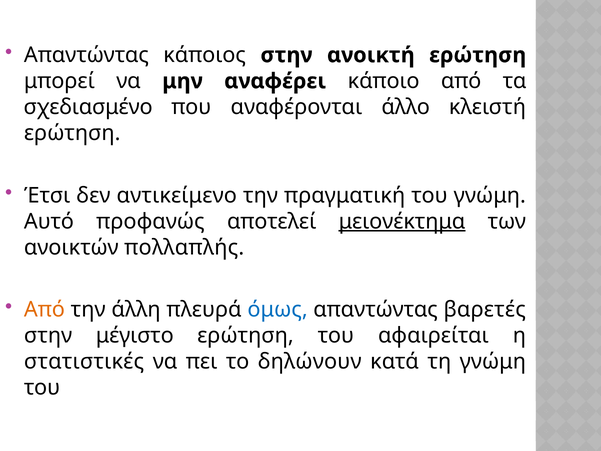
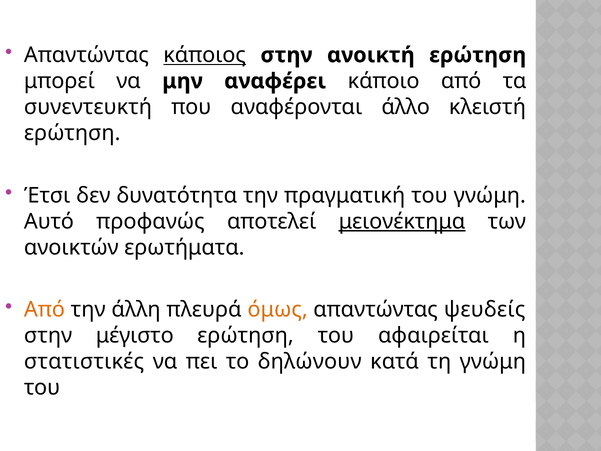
κάποιος underline: none -> present
σχεδιασμένο: σχεδιασμένο -> συνεντευκτή
αντικείμενο: αντικείμενο -> δυνατότητα
πολλαπλής: πολλαπλής -> ερωτήματα
όμως colour: blue -> orange
βαρετές: βαρετές -> ψευδείς
